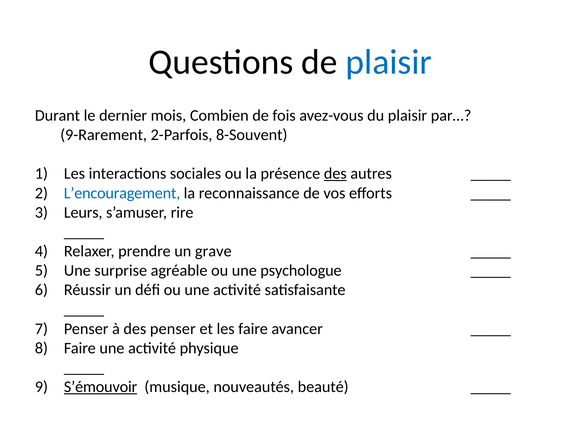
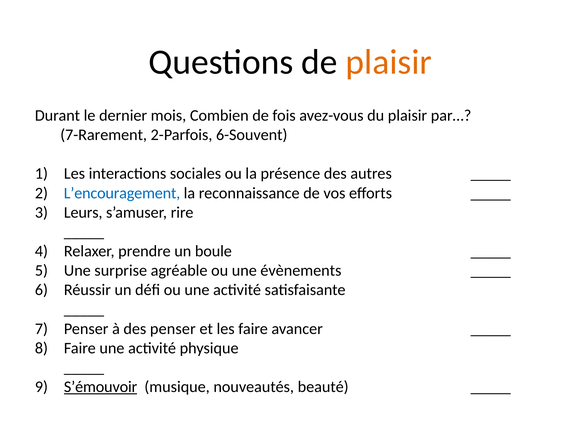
plaisir at (389, 62) colour: blue -> orange
9-Rarement: 9-Rarement -> 7-Rarement
8-Souvent: 8-Souvent -> 6-Souvent
des at (335, 174) underline: present -> none
grave: grave -> boule
psychologue: psychologue -> évènements
